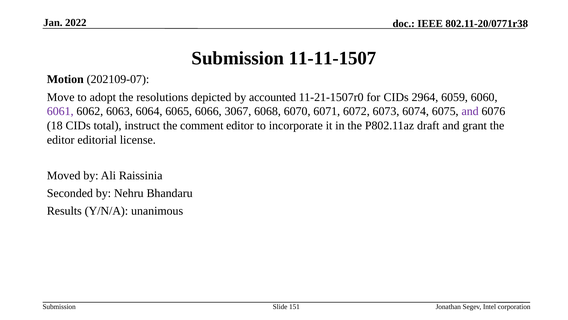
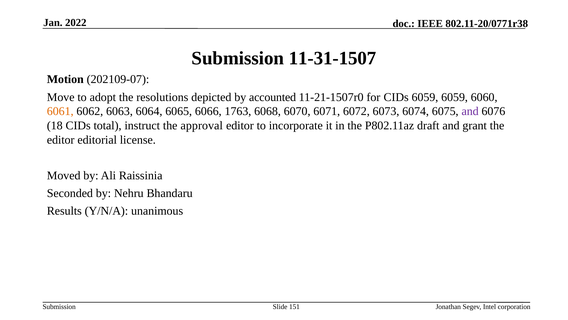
11-11-1507: 11-11-1507 -> 11-31-1507
CIDs 2964: 2964 -> 6059
6061 colour: purple -> orange
3067: 3067 -> 1763
comment: comment -> approval
